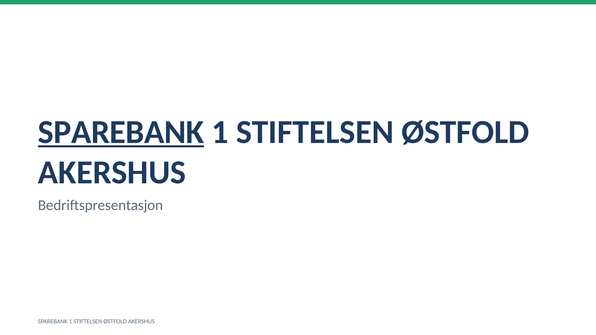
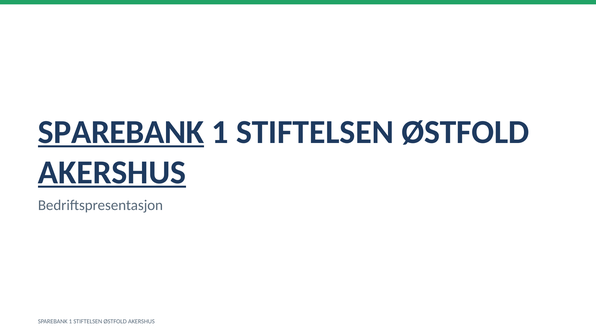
AKERSHUS at (112, 172) underline: none -> present
